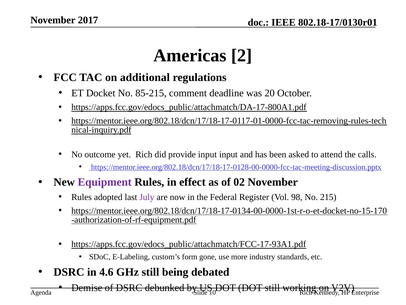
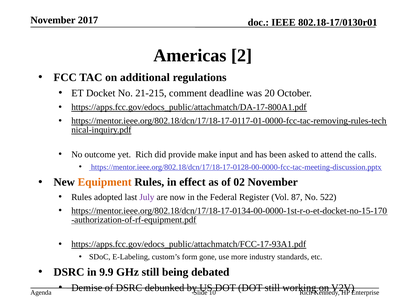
85-215: 85-215 -> 21-215
provide input: input -> make
Equipment colour: purple -> orange
98: 98 -> 87
215: 215 -> 522
4.6: 4.6 -> 9.9
